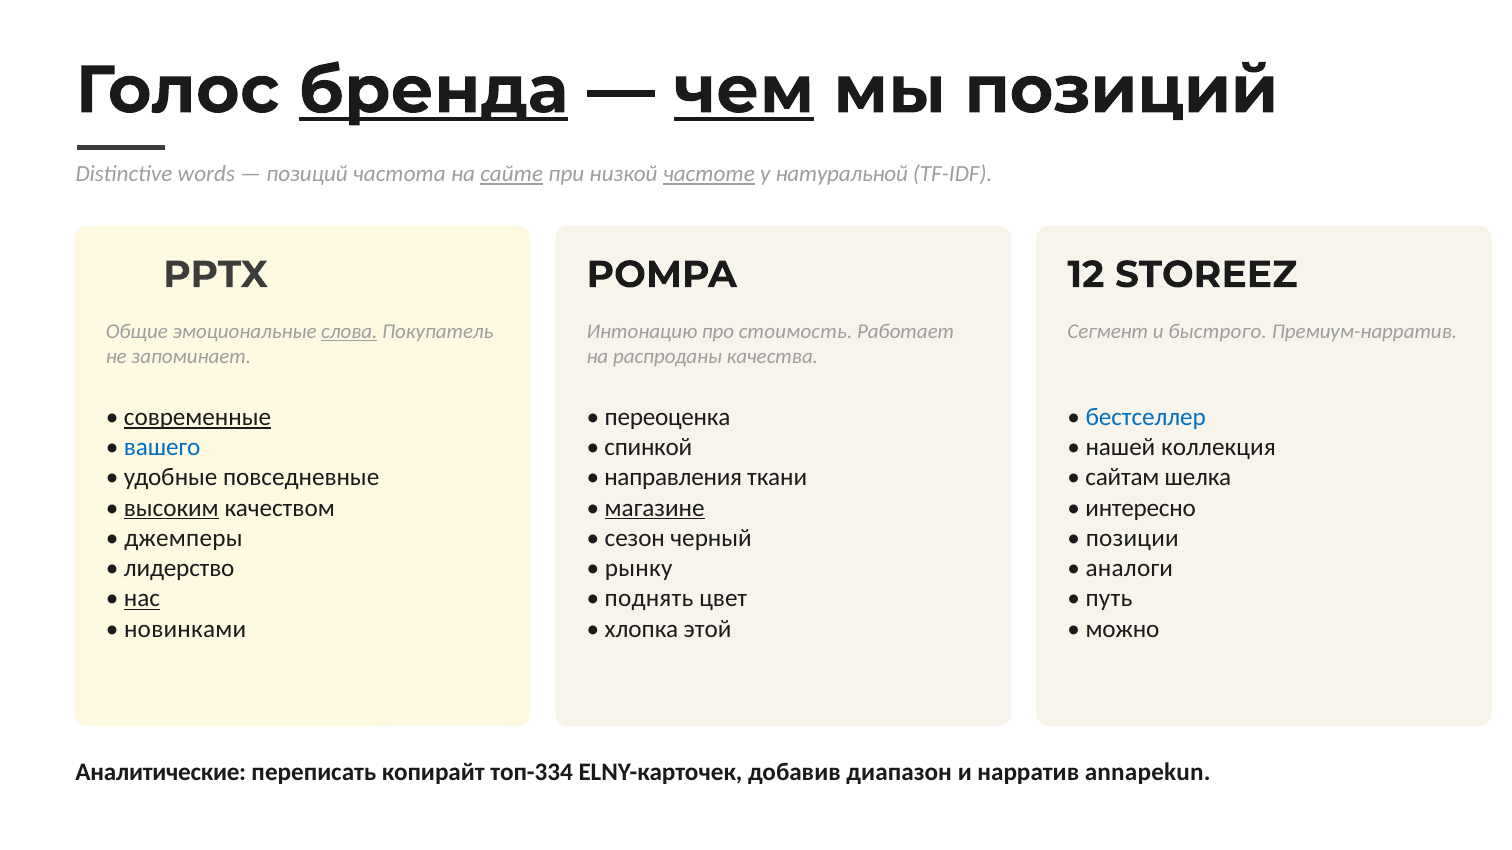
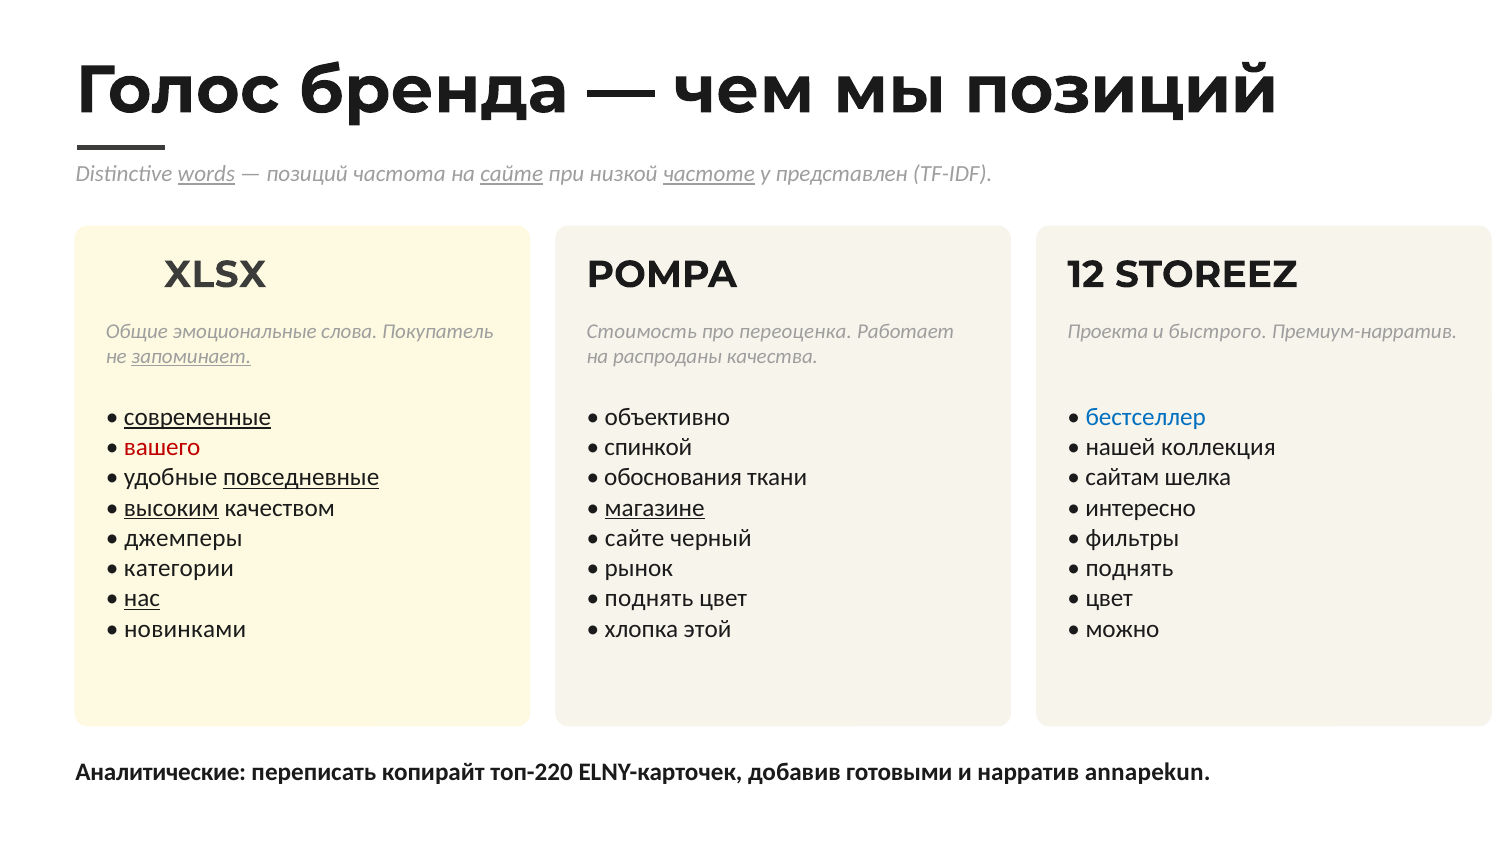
бренда underline: present -> none
чем underline: present -> none
words underline: none -> present
натуральной: натуральной -> представлен
PPTX: PPTX -> XLSX
слова underline: present -> none
Интонацию: Интонацию -> Стоимость
стоимость: стоимость -> переоценка
Сегмент: Сегмент -> Проекта
запоминает underline: none -> present
переоценка: переоценка -> объективно
вашего colour: blue -> red
повседневные underline: none -> present
направления: направления -> обоснования
сезон at (635, 538): сезон -> сайте
позиции: позиции -> фильтры
лидерство: лидерство -> категории
рынку: рынку -> рынок
аналоги at (1129, 569): аналоги -> поднять
путь at (1109, 599): путь -> цвет
топ-334: топ-334 -> топ-220
диапазон: диапазон -> готовыми
